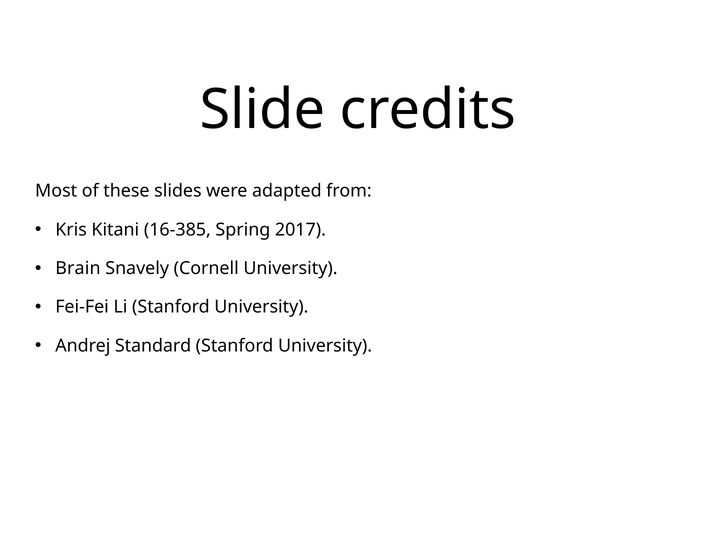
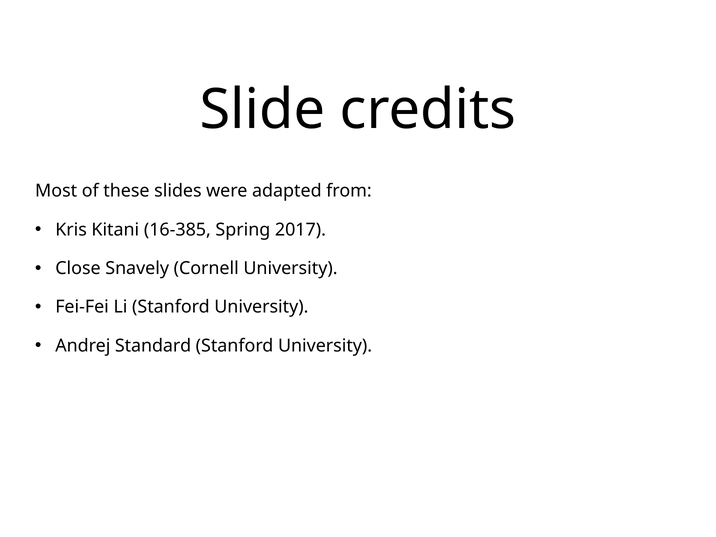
Brain: Brain -> Close
